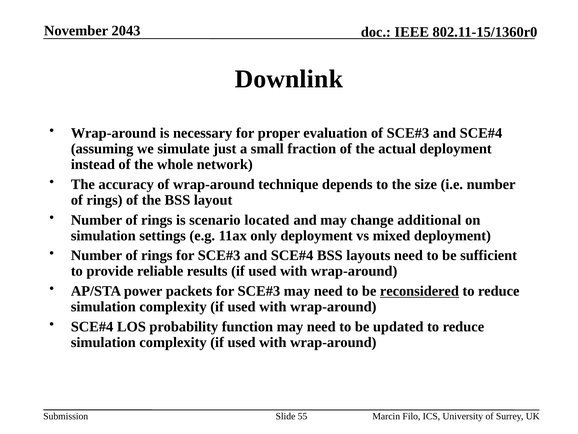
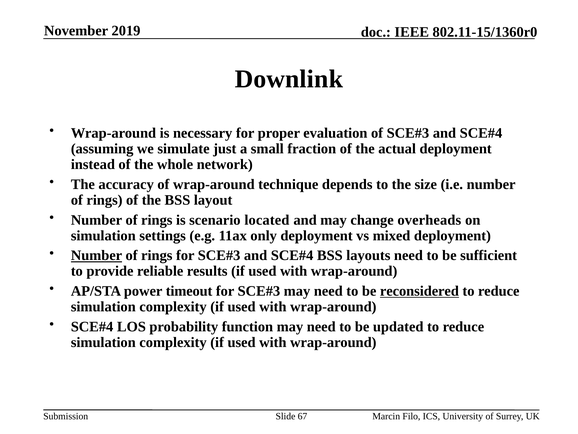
2043: 2043 -> 2019
additional: additional -> overheads
Number at (96, 255) underline: none -> present
packets: packets -> timeout
55: 55 -> 67
